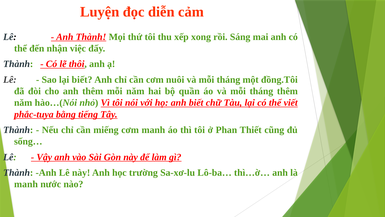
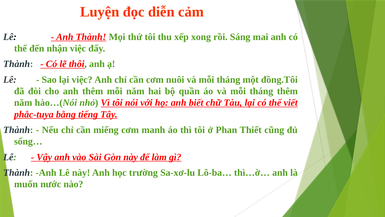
lại biết: biết -> việc
manh at (26, 184): manh -> muốn
